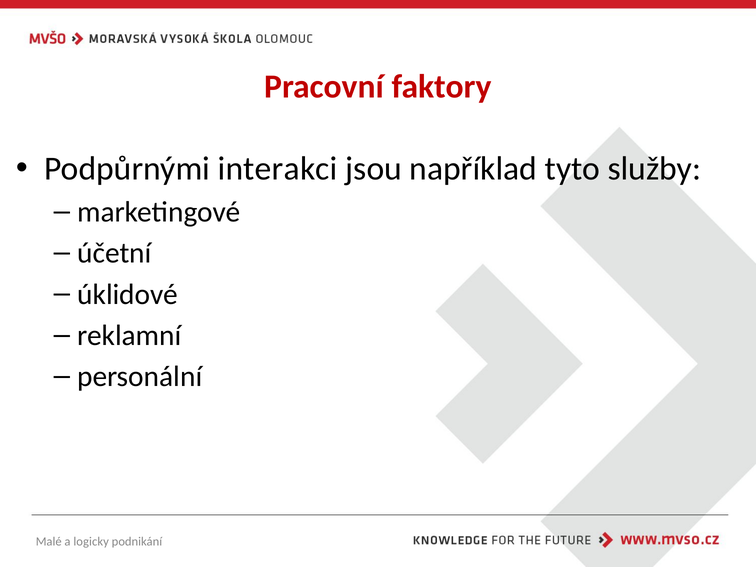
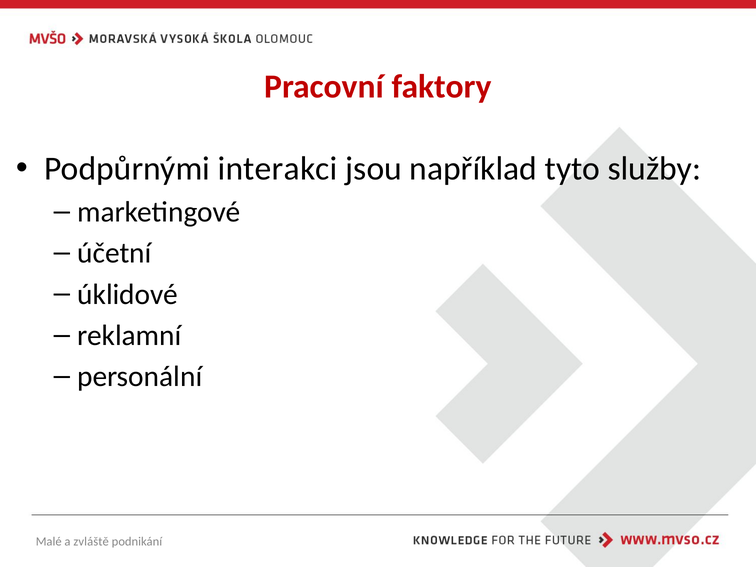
logicky: logicky -> zvláště
